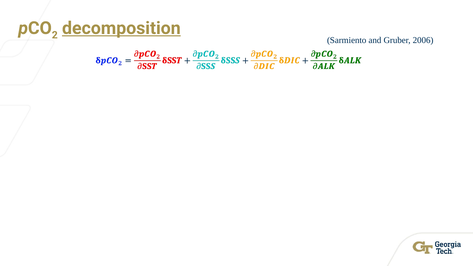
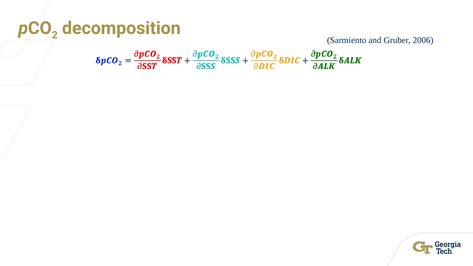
decomposition underline: present -> none
